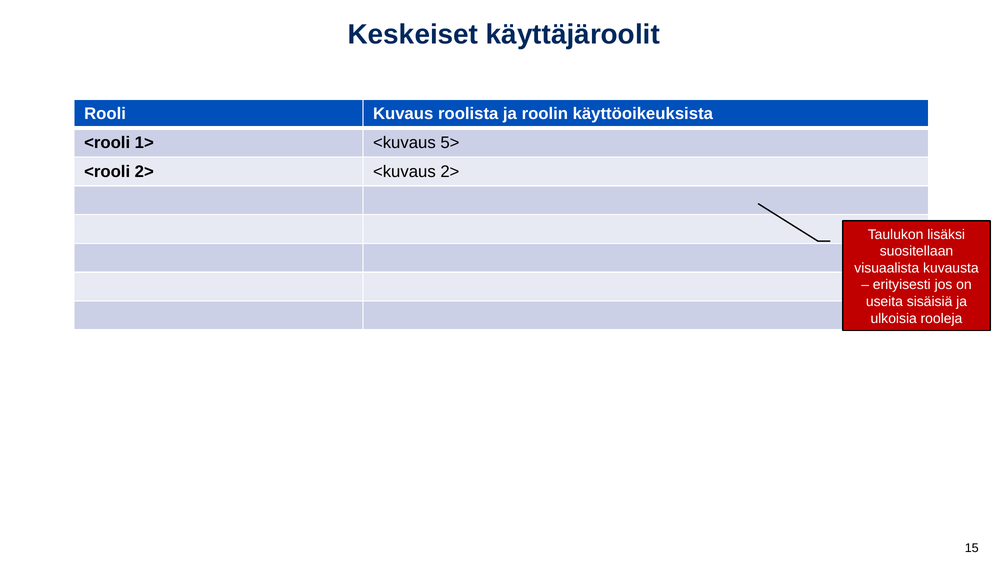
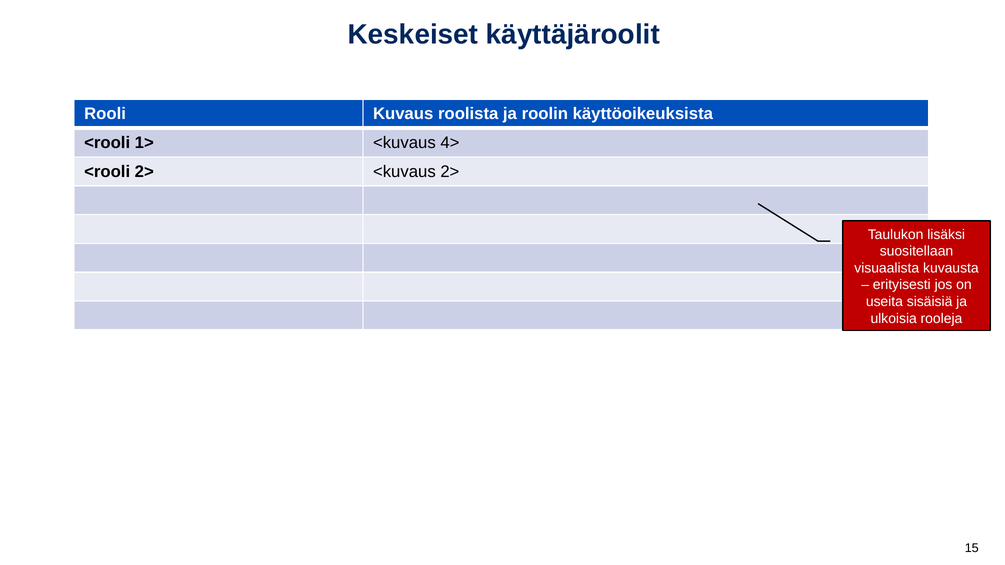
5>: 5> -> 4>
